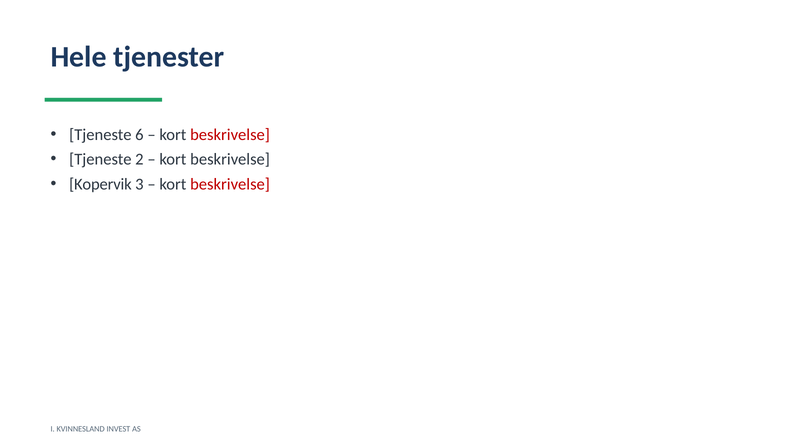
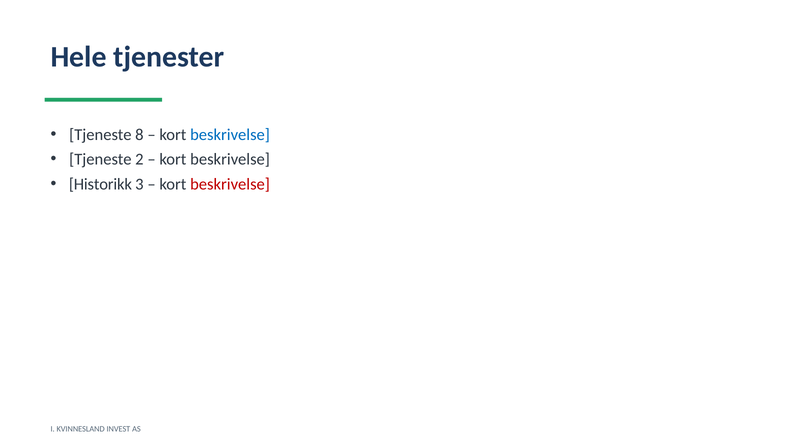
6: 6 -> 8
beskrivelse at (230, 135) colour: red -> blue
Kopervik: Kopervik -> Historikk
